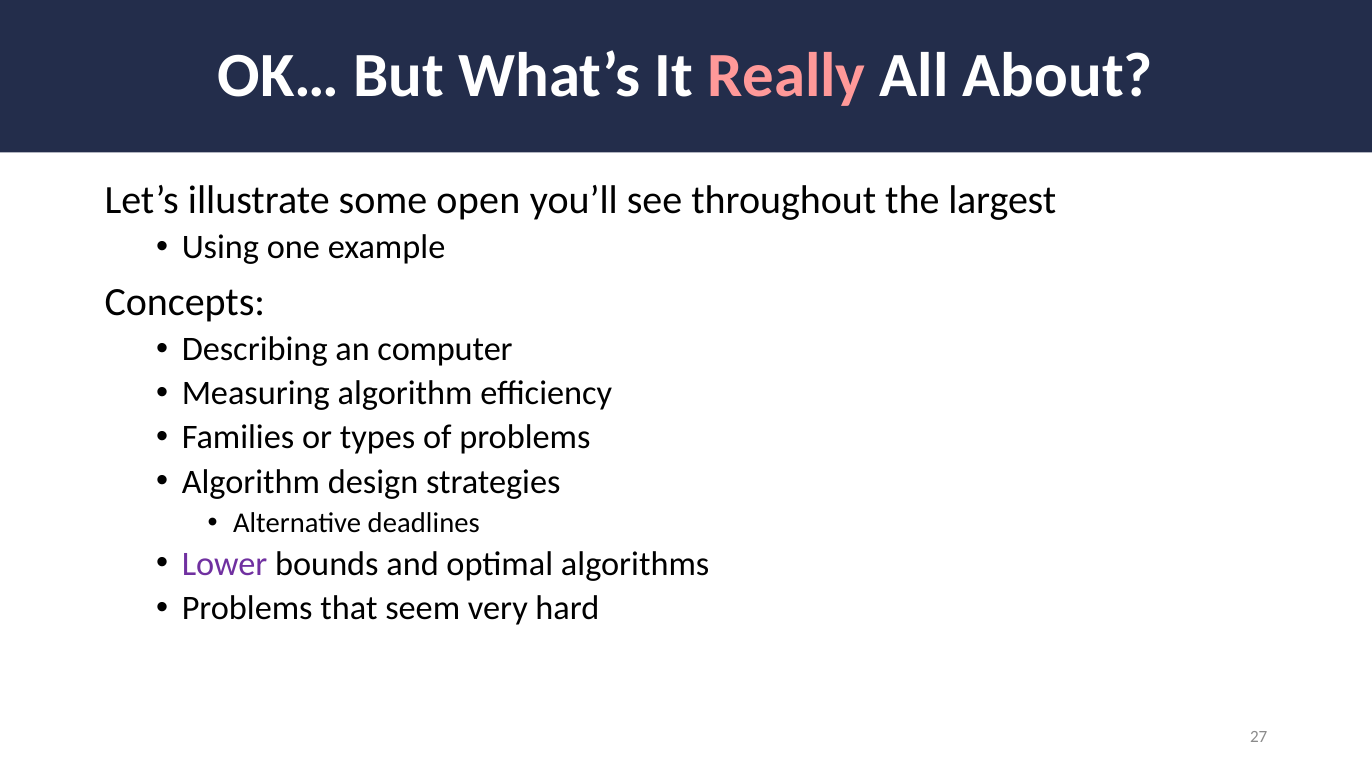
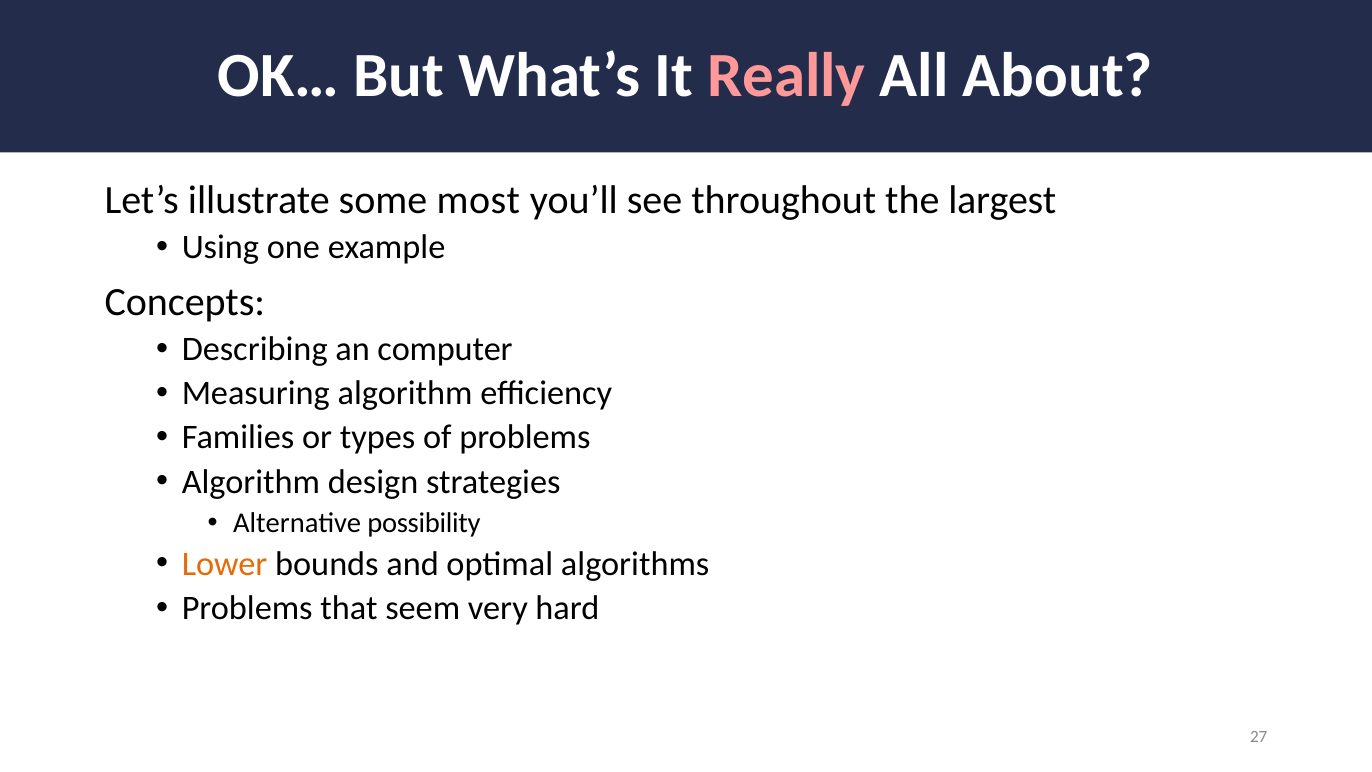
open: open -> most
deadlines: deadlines -> possibility
Lower colour: purple -> orange
